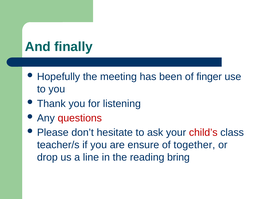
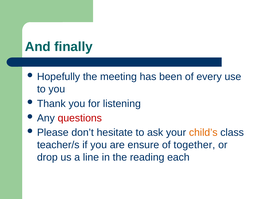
finger: finger -> every
child’s colour: red -> orange
bring: bring -> each
